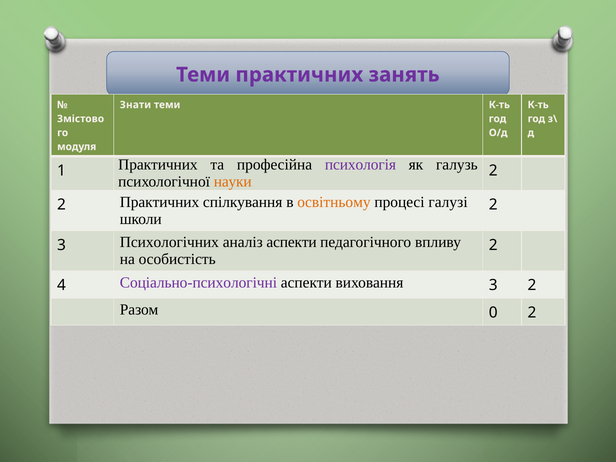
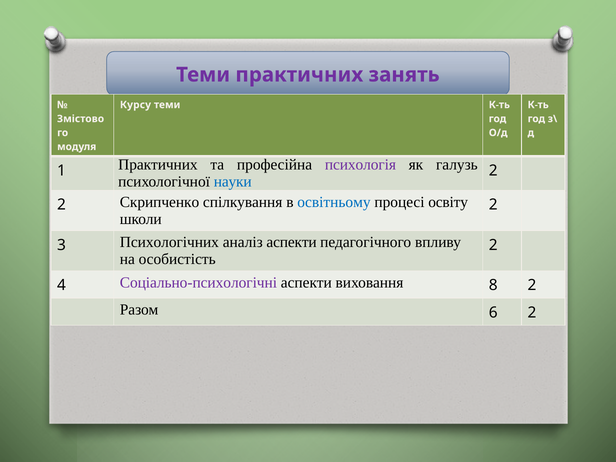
Знати: Знати -> Курсу
науки colour: orange -> blue
2 Практичних: Практичних -> Скрипченко
освітньому colour: orange -> blue
галузі: галузі -> освіту
виховання 3: 3 -> 8
0: 0 -> 6
